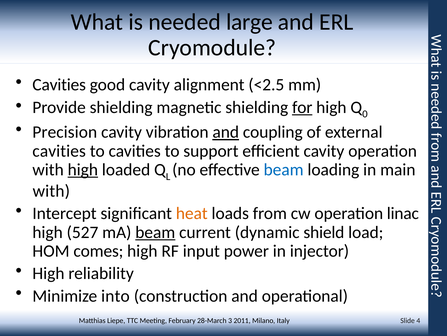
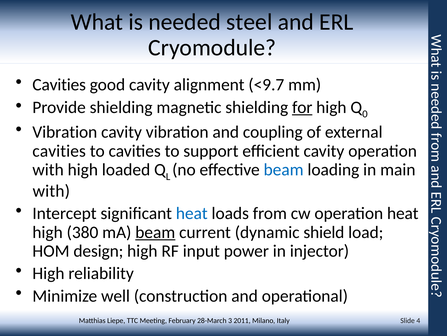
large: large -> steel
<2.5: <2.5 -> <9.7
Precision at (65, 132): Precision -> Vibration
and at (226, 132) underline: present -> none
high at (83, 169) underline: present -> none
heat at (192, 213) colour: orange -> blue
operation linac: linac -> heat
527: 527 -> 380
comes: comes -> design
into: into -> well
